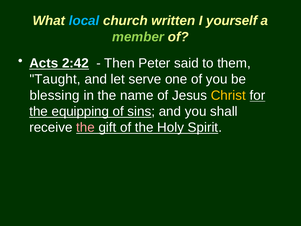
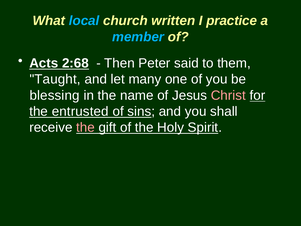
yourself: yourself -> practice
member colour: light green -> light blue
2:42: 2:42 -> 2:68
serve: serve -> many
Christ colour: yellow -> pink
equipping: equipping -> entrusted
